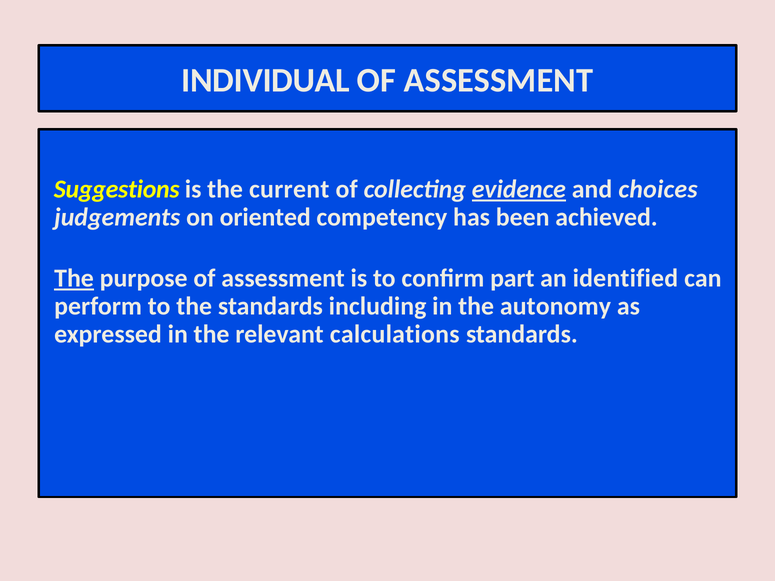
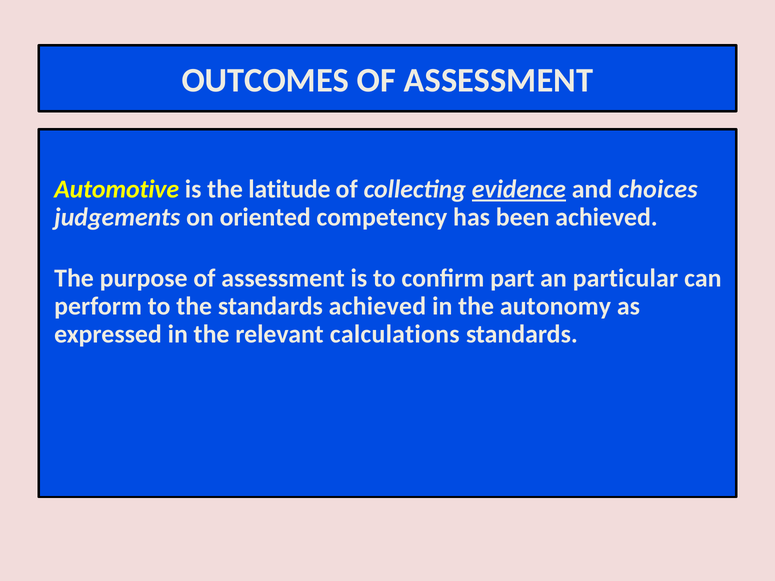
INDIVIDUAL: INDIVIDUAL -> OUTCOMES
Suggestions: Suggestions -> Automotive
current: current -> latitude
The at (74, 279) underline: present -> none
identified: identified -> particular
standards including: including -> achieved
